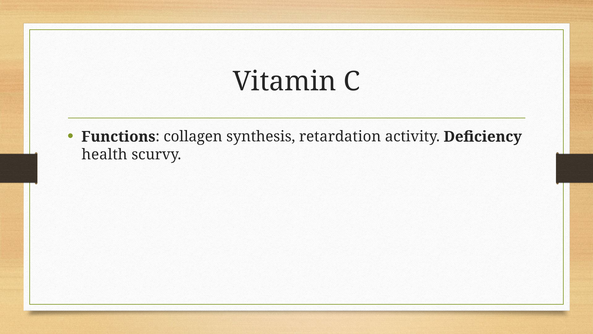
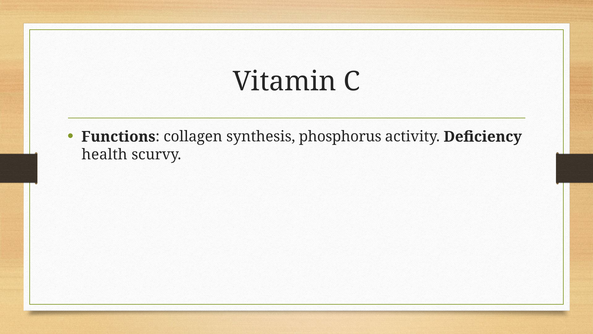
retardation: retardation -> phosphorus
